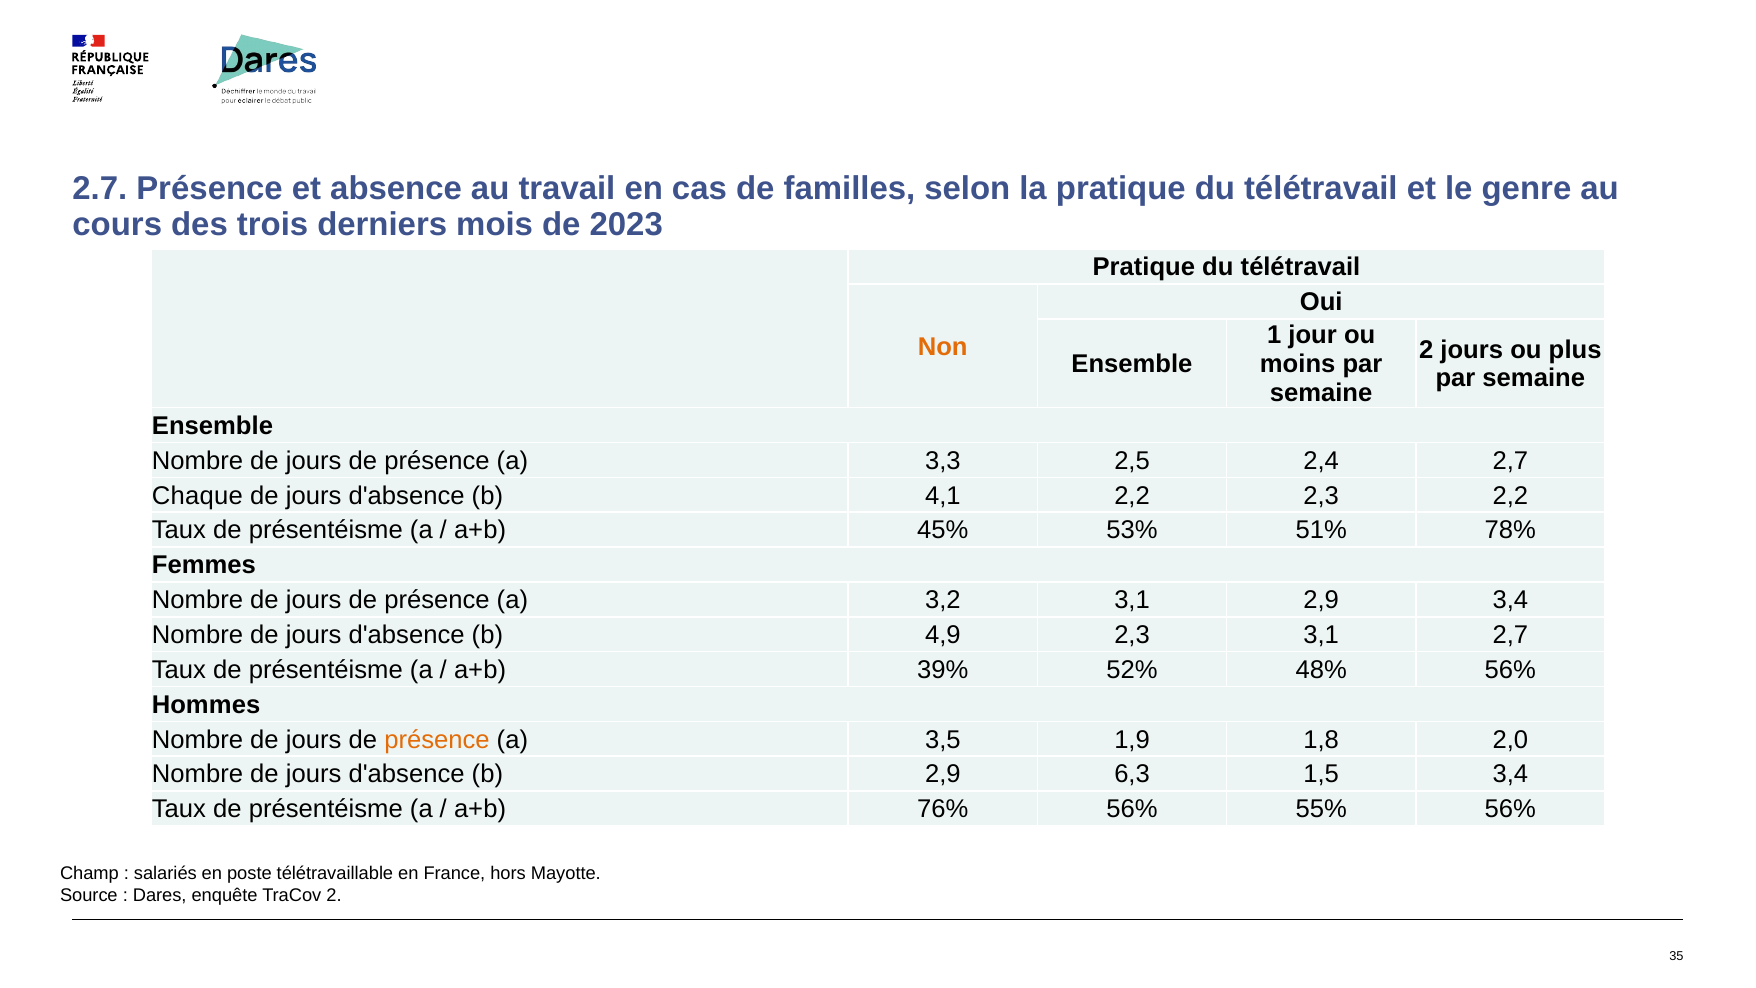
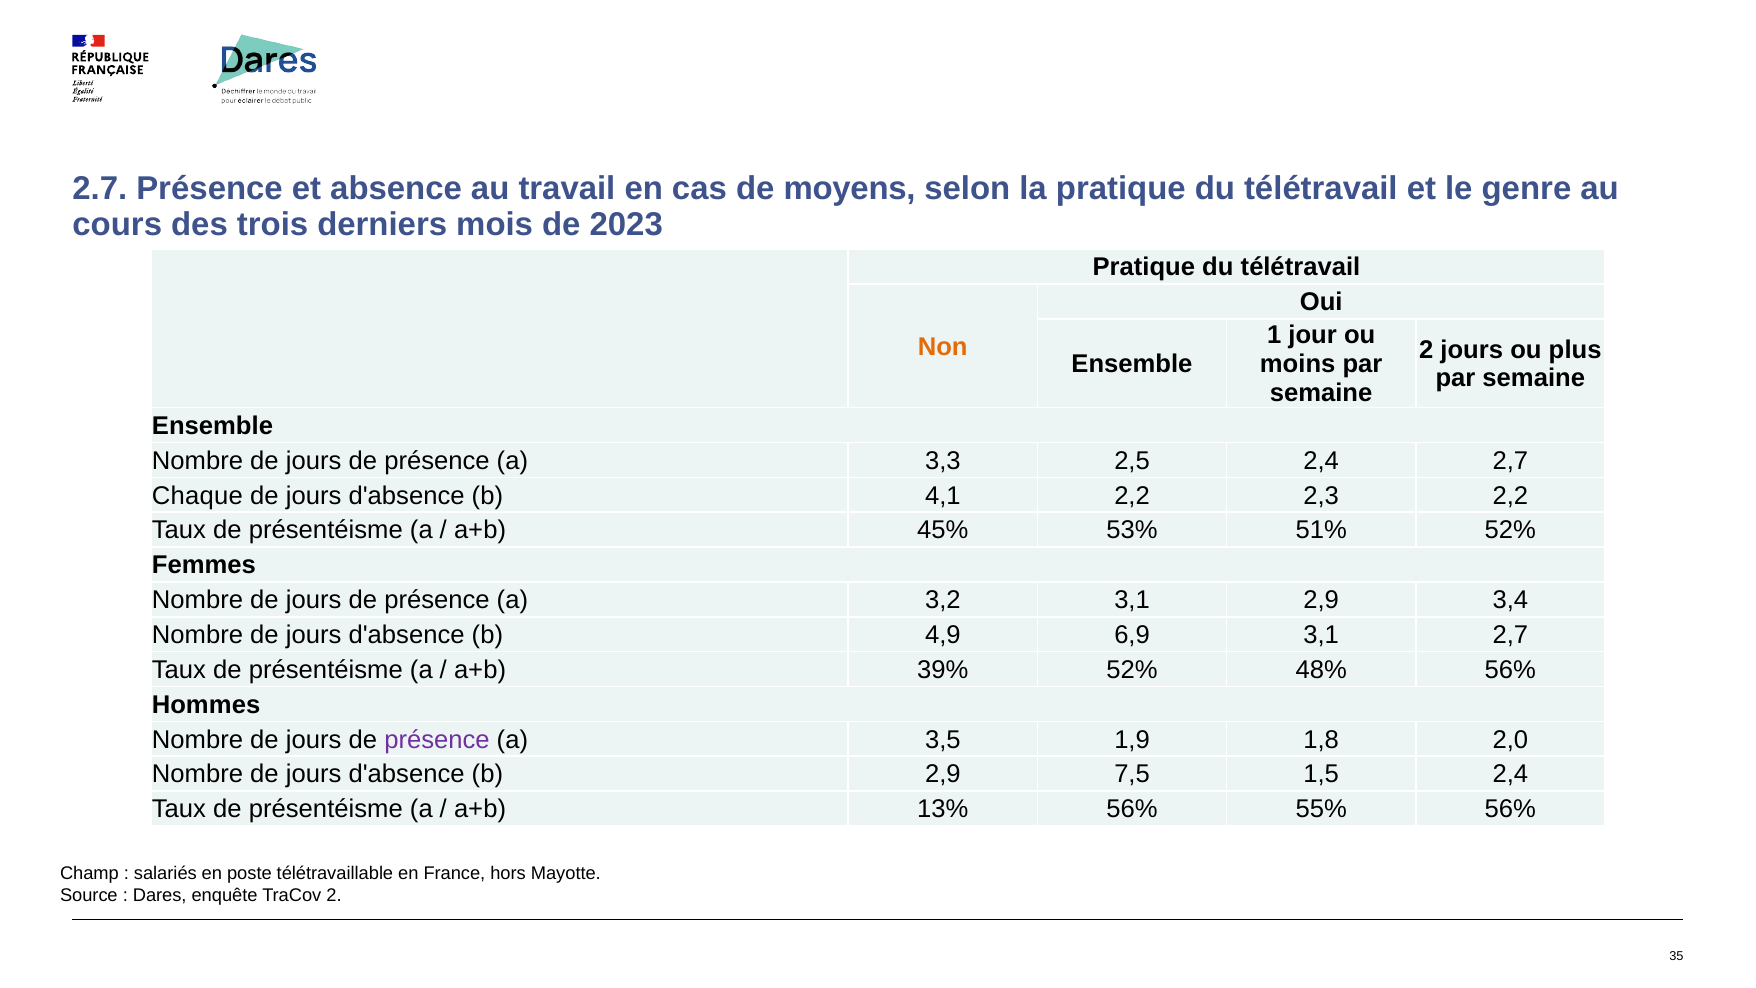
familles: familles -> moyens
51% 78%: 78% -> 52%
4,9 2,3: 2,3 -> 6,9
présence at (437, 739) colour: orange -> purple
6,3: 6,3 -> 7,5
1,5 3,4: 3,4 -> 2,4
76%: 76% -> 13%
